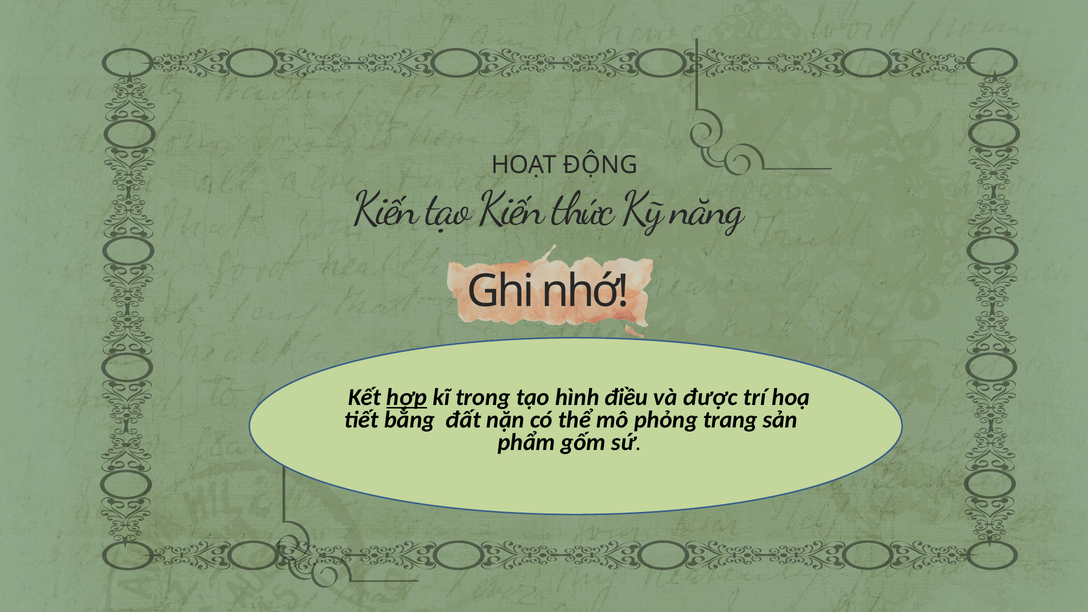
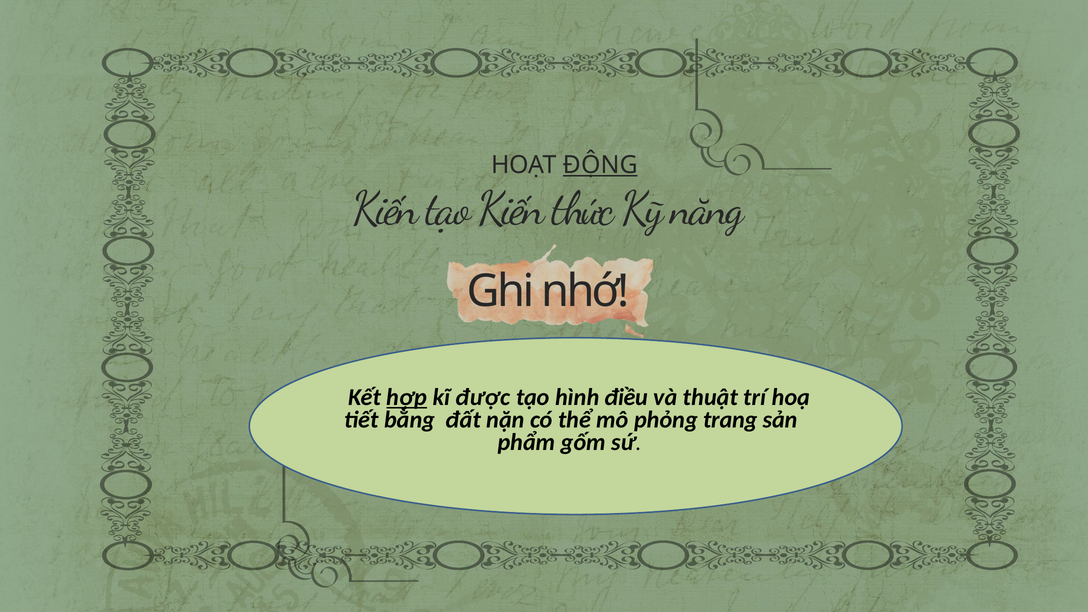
ĐỘNG underline: none -> present
trong: trong -> được
được: được -> thuật
